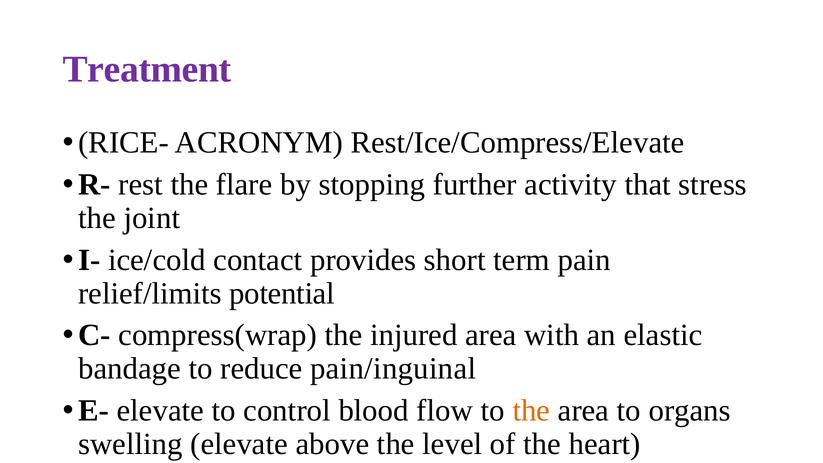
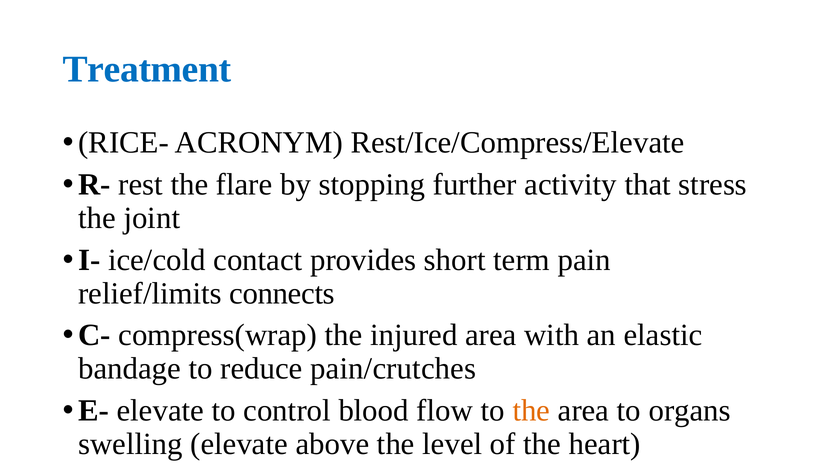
Treatment colour: purple -> blue
potential: potential -> connects
pain/inguinal: pain/inguinal -> pain/crutches
